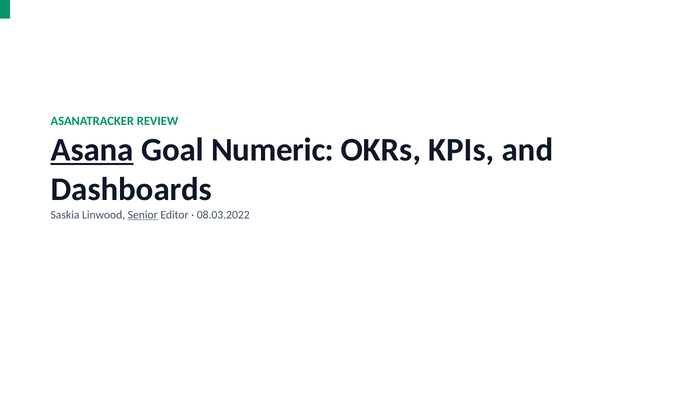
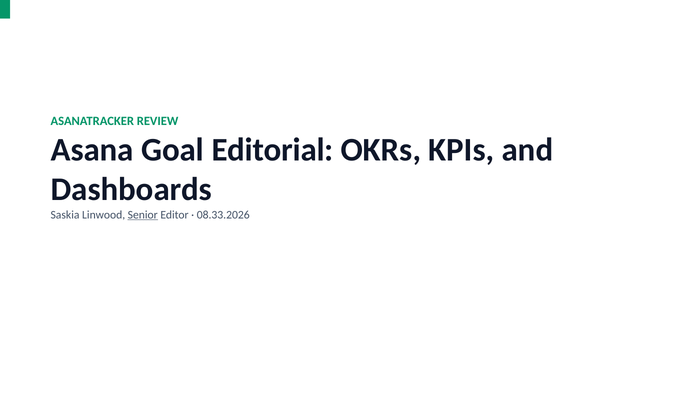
Asana underline: present -> none
Numeric: Numeric -> Editorial
08.03.2022: 08.03.2022 -> 08.33.2026
